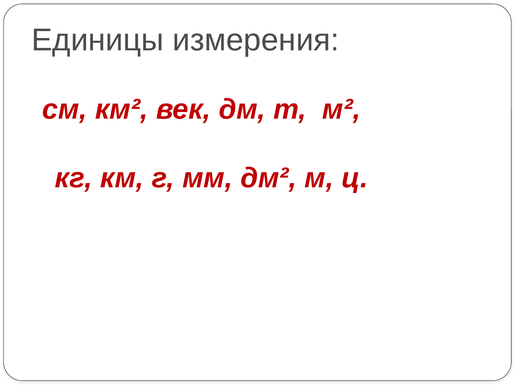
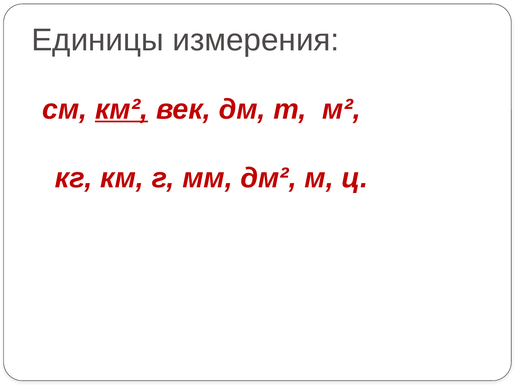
км² underline: none -> present
